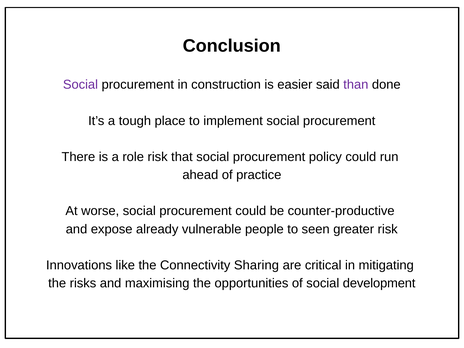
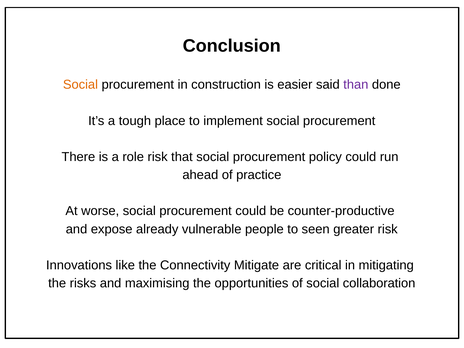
Social at (80, 85) colour: purple -> orange
Sharing: Sharing -> Mitigate
development: development -> collaboration
